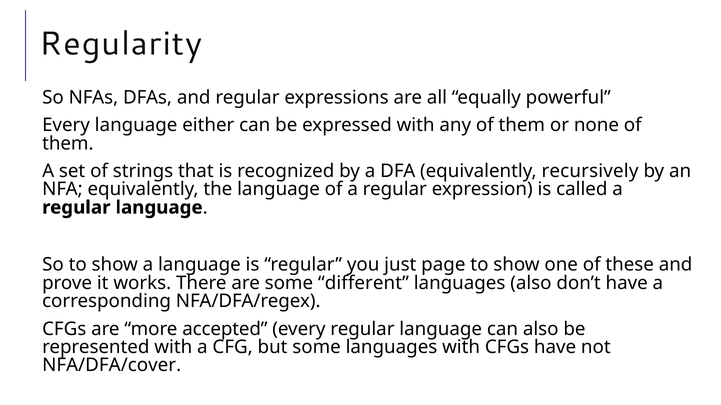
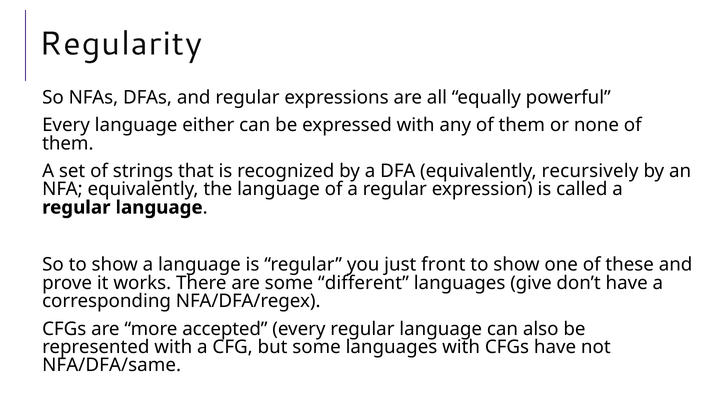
page: page -> front
languages also: also -> give
NFA/DFA/cover: NFA/DFA/cover -> NFA/DFA/same
